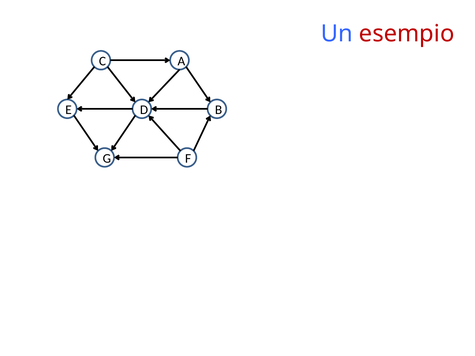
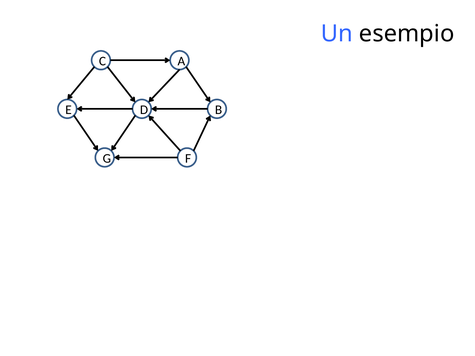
esempio colour: red -> black
